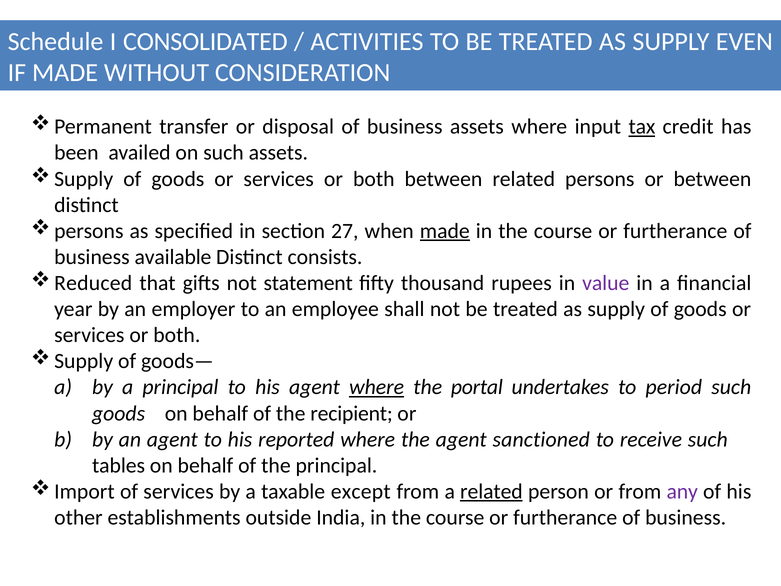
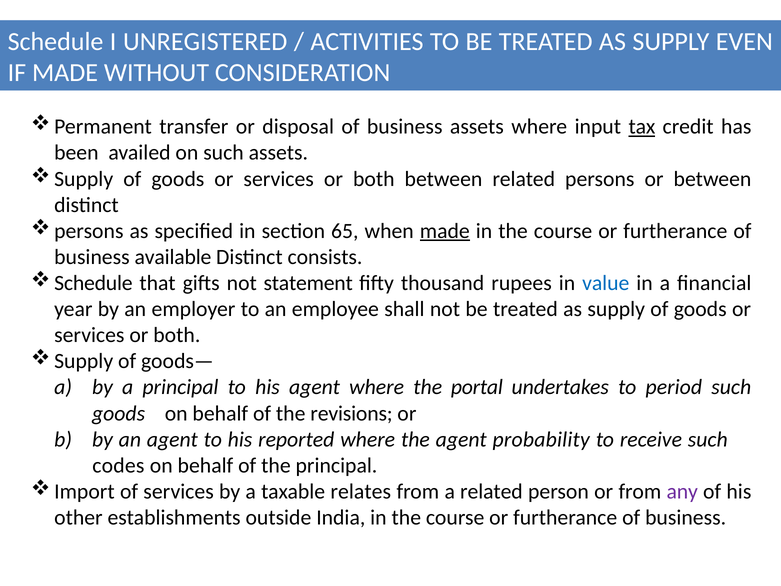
CONSOLIDATED: CONSOLIDATED -> UNREGISTERED
27: 27 -> 65
Reduced at (93, 283): Reduced -> Schedule
value colour: purple -> blue
where at (377, 387) underline: present -> none
recipient: recipient -> revisions
sanctioned: sanctioned -> probability
tables: tables -> codes
except: except -> relates
related at (491, 491) underline: present -> none
